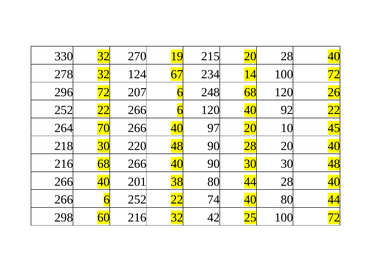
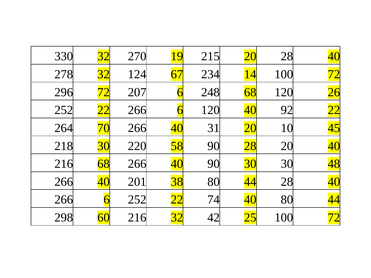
97: 97 -> 31
220 48: 48 -> 58
